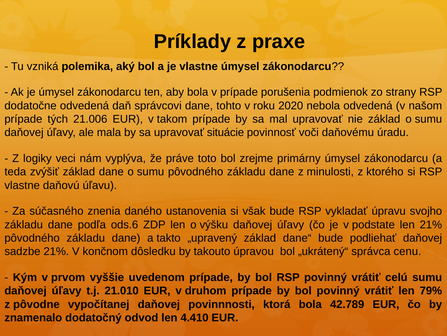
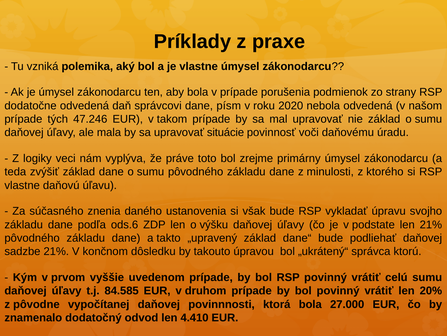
tohto: tohto -> písm
21.006: 21.006 -> 47.246
cenu: cenu -> ktorú
21.010: 21.010 -> 84.585
79%: 79% -> 20%
42.789: 42.789 -> 27.000
